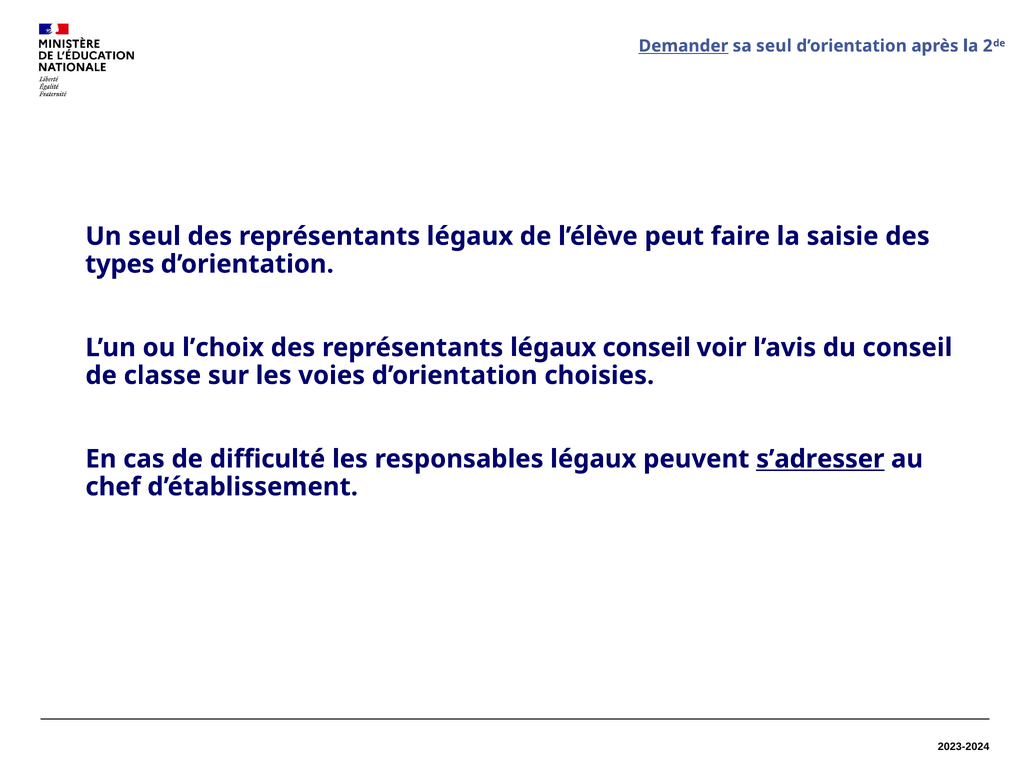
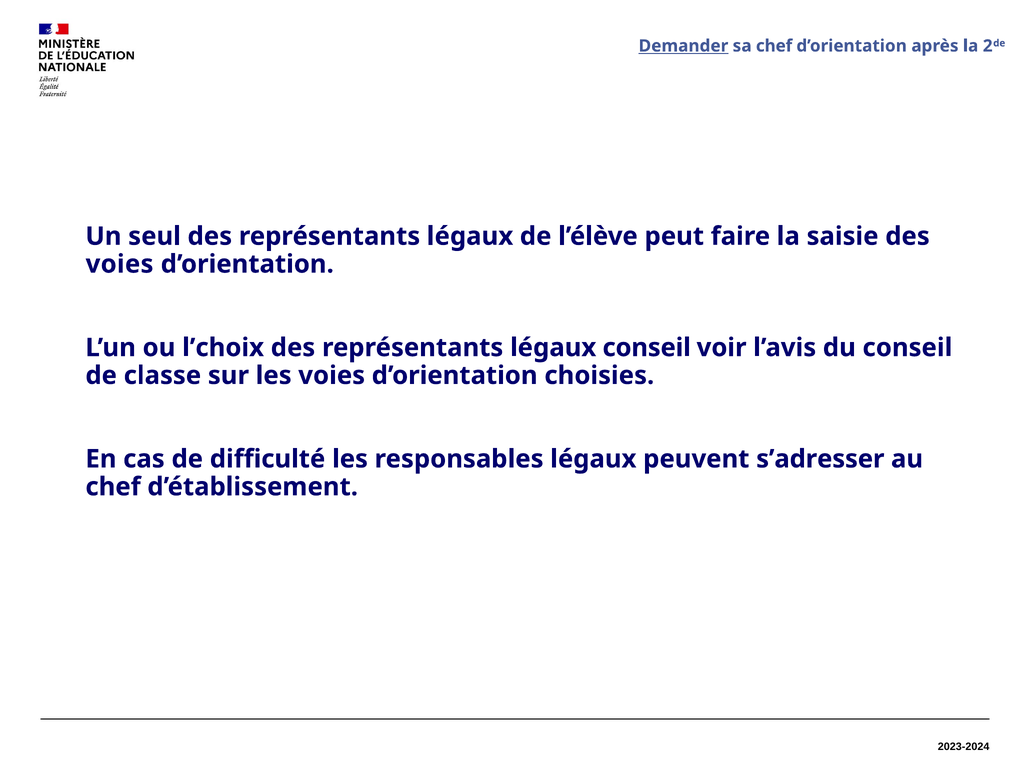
sa seul: seul -> chef
types at (120, 264): types -> voies
s’adresser underline: present -> none
